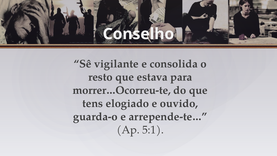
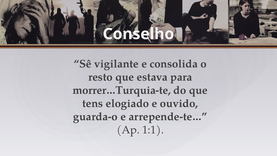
morrer…Ocorreu-te: morrer…Ocorreu-te -> morrer…Turquia-te
5:1: 5:1 -> 1:1
